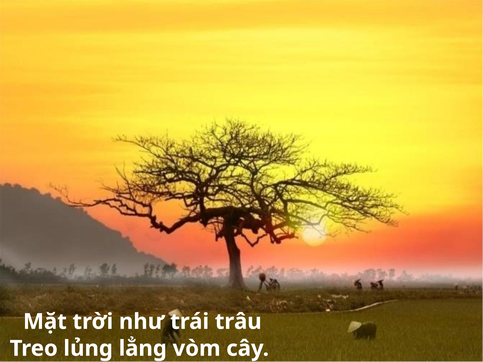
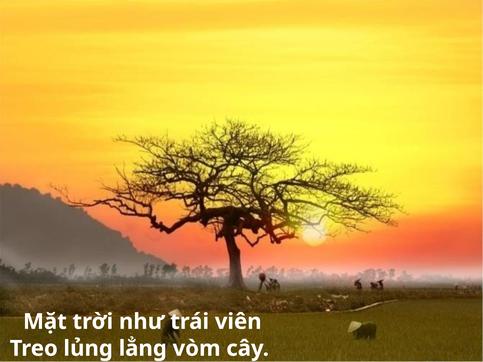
trâu: trâu -> viên
